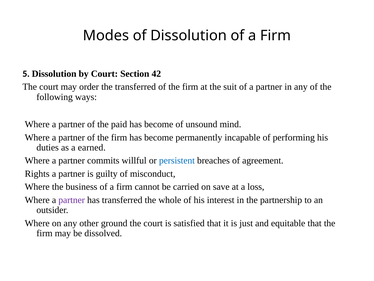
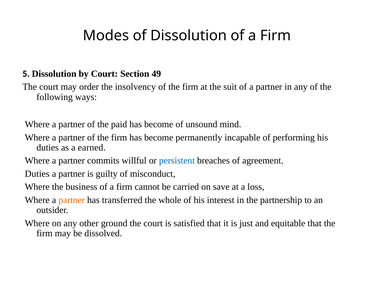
42: 42 -> 49
the transferred: transferred -> insolvency
Rights at (37, 173): Rights -> Duties
partner at (72, 200) colour: purple -> orange
